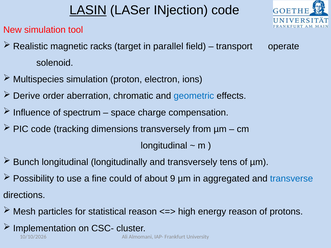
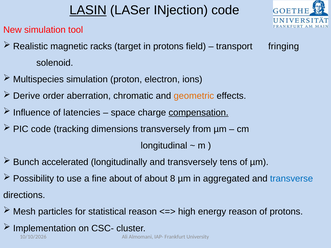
in parallel: parallel -> protons
operate: operate -> fringing
geometric colour: blue -> orange
spectrum: spectrum -> latencies
compensation underline: none -> present
Bunch longitudinal: longitudinal -> accelerated
fine could: could -> about
9: 9 -> 8
